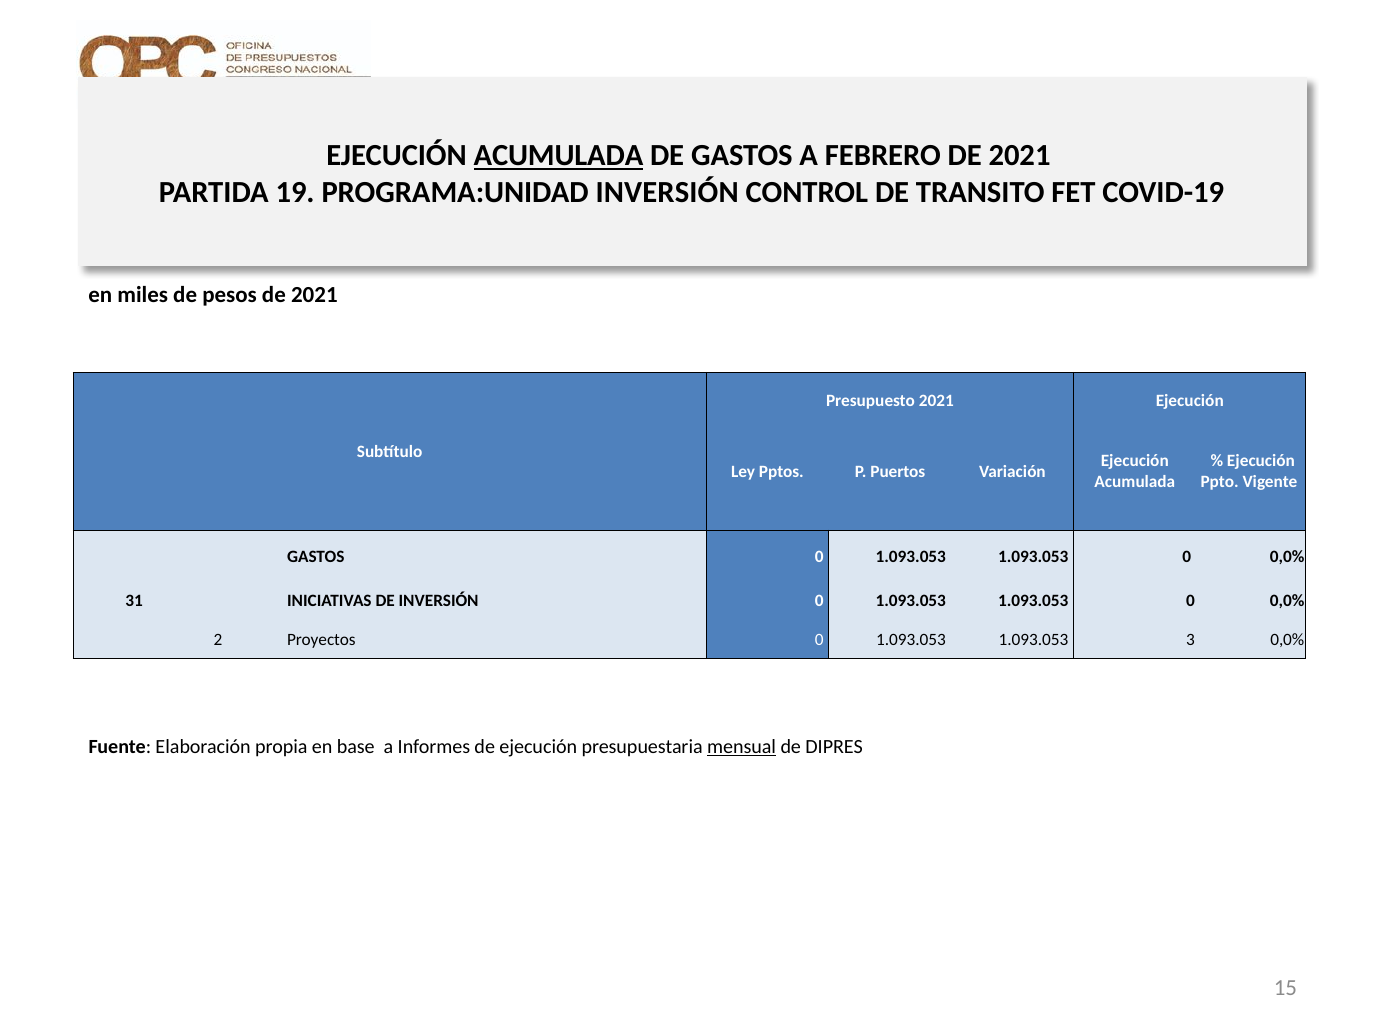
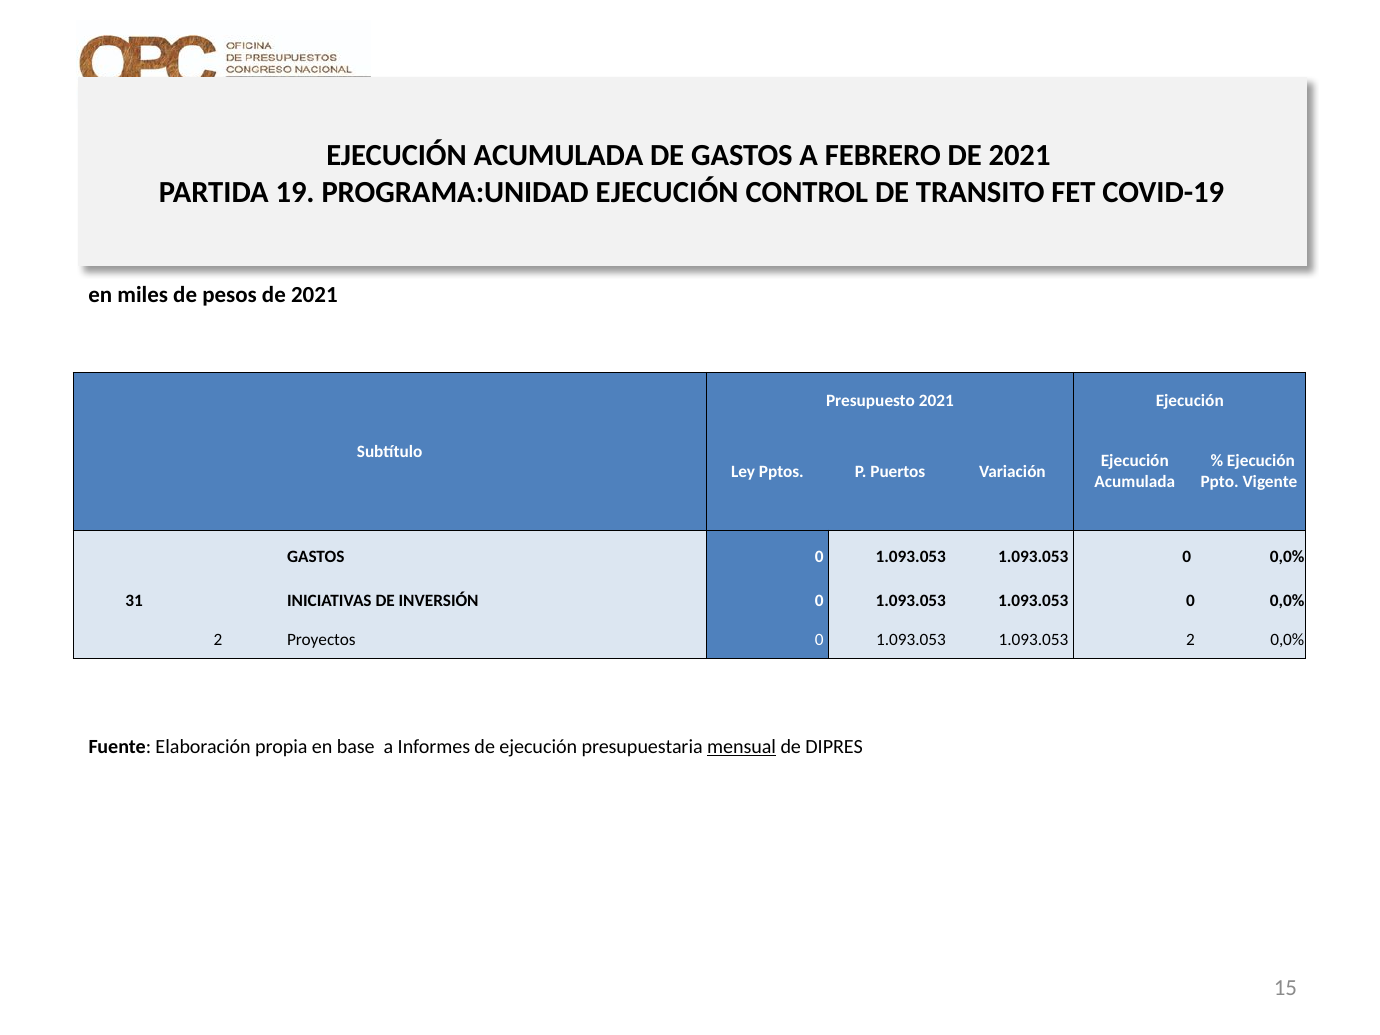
ACUMULADA at (559, 156) underline: present -> none
PROGRAMA:UNIDAD INVERSIÓN: INVERSIÓN -> EJECUCIÓN
1.093.053 3: 3 -> 2
